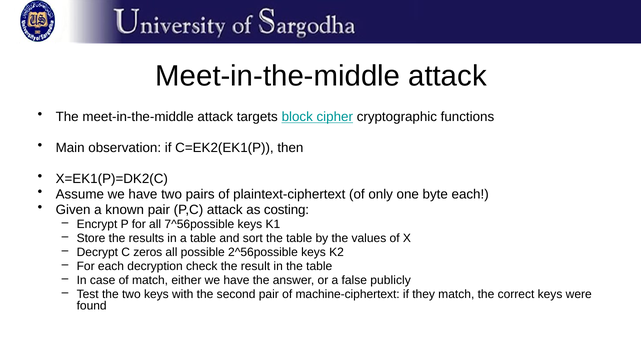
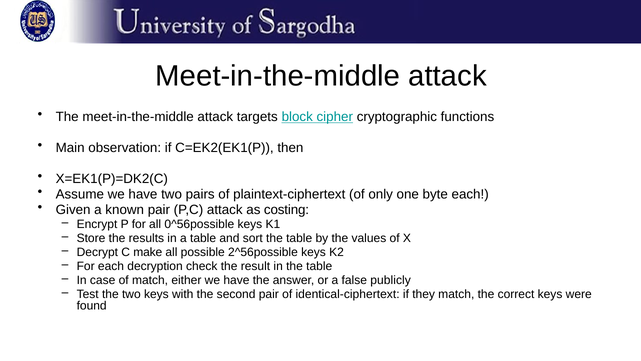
7^56possible: 7^56possible -> 0^56possible
zeros: zeros -> make
machine-ciphertext: machine-ciphertext -> identical-ciphertext
